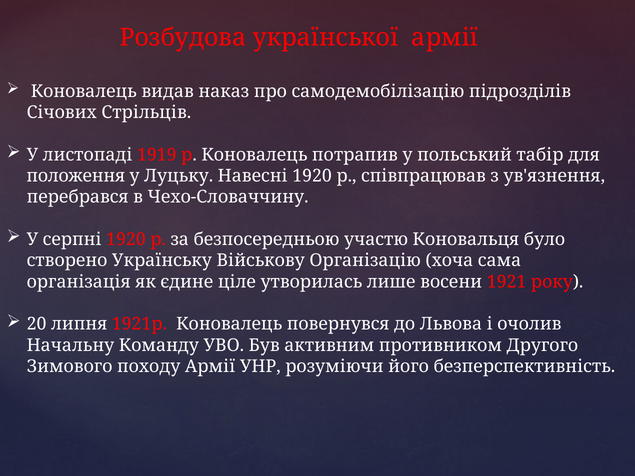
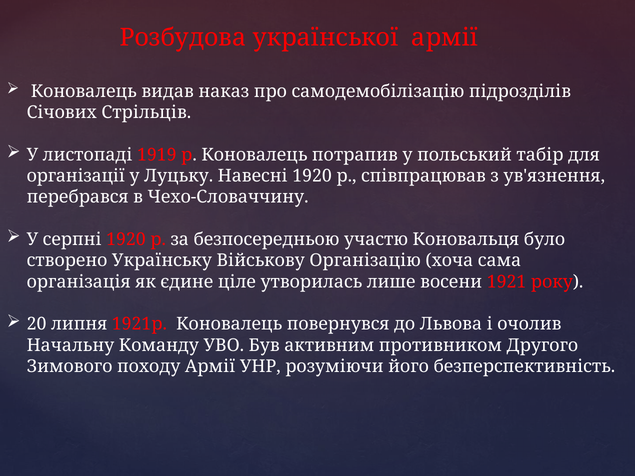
положення: положення -> організації
